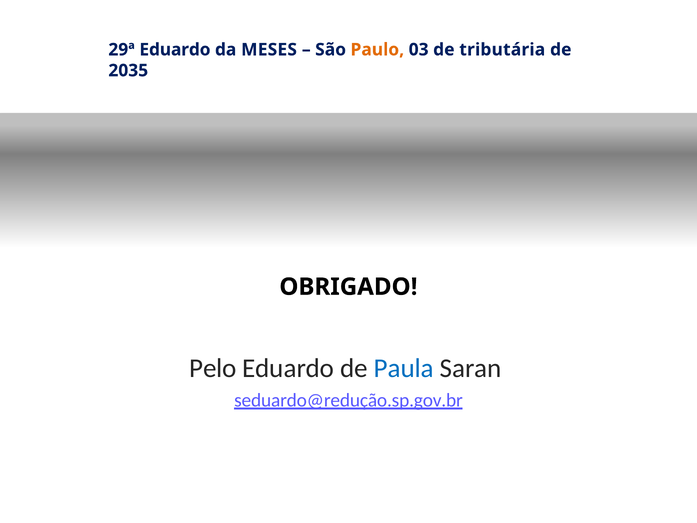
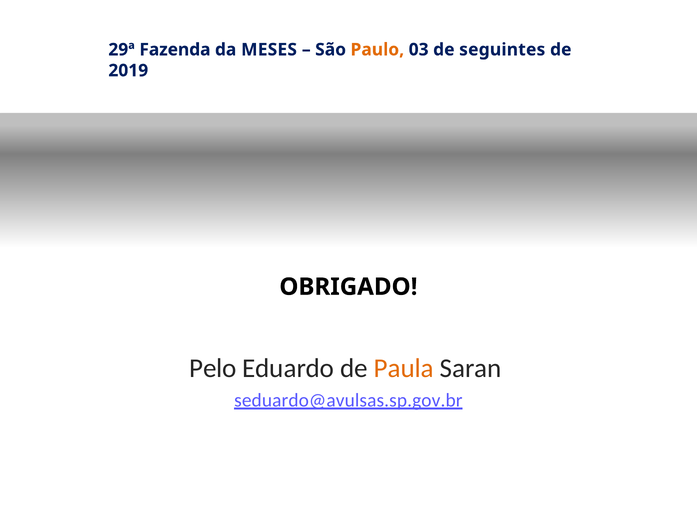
29ª Eduardo: Eduardo -> Fazenda
tributária: tributária -> seguintes
2035: 2035 -> 2019
Paula colour: blue -> orange
seduardo@redução.sp.gov.br: seduardo@redução.sp.gov.br -> seduardo@avulsas.sp.gov.br
